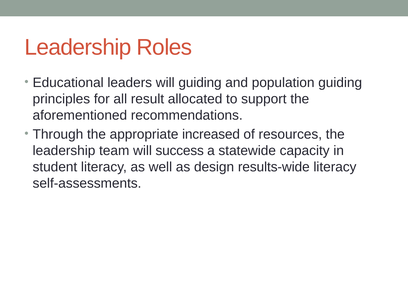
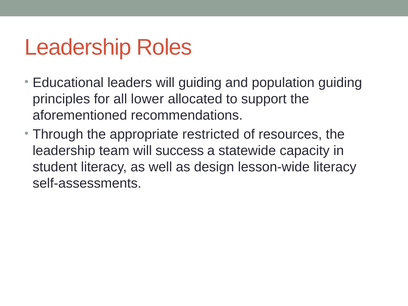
result: result -> lower
increased: increased -> restricted
results-wide: results-wide -> lesson-wide
